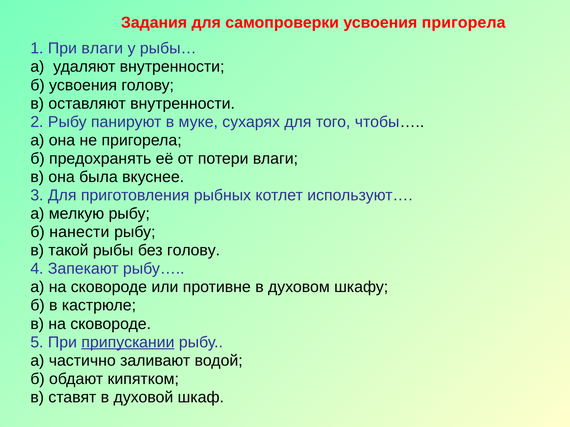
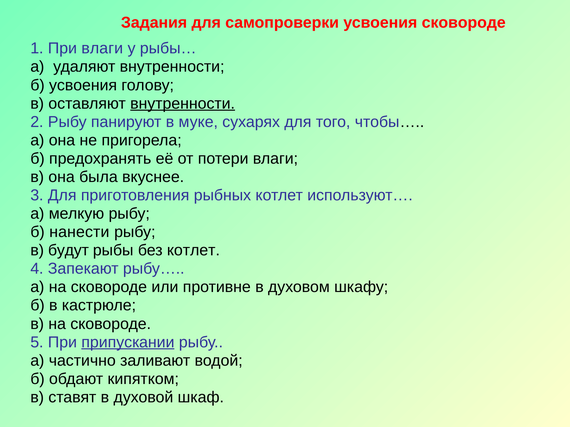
усвоения пригорела: пригорела -> сковороде
внутренности at (183, 104) underline: none -> present
такой: такой -> будут
без голову: голову -> котлет
